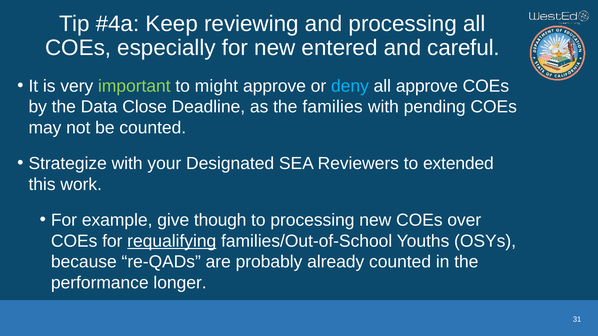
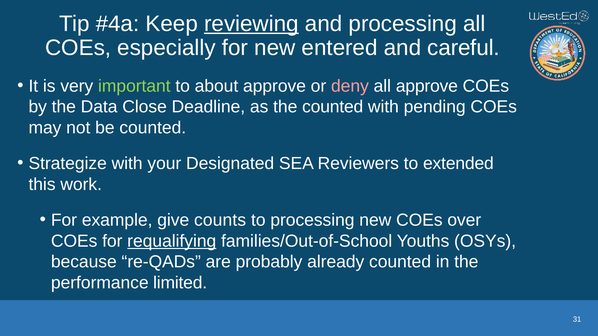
reviewing underline: none -> present
might: might -> about
deny colour: light blue -> pink
the families: families -> counted
though: though -> counts
longer: longer -> limited
